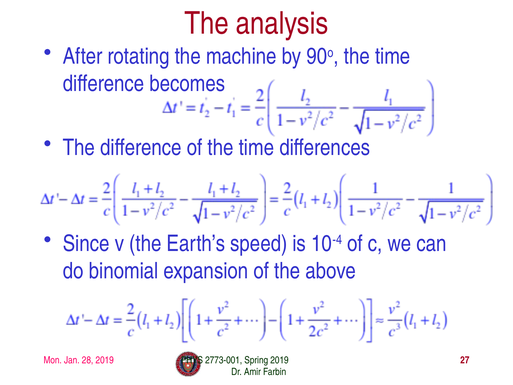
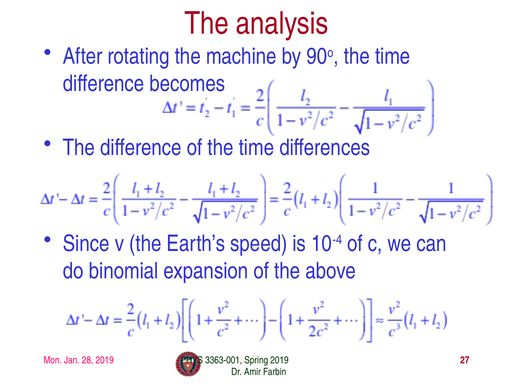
2773-001: 2773-001 -> 3363-001
